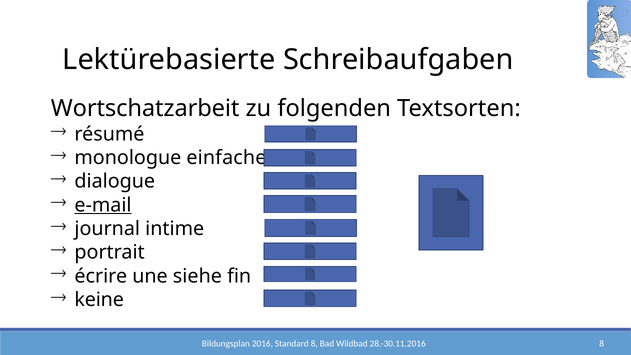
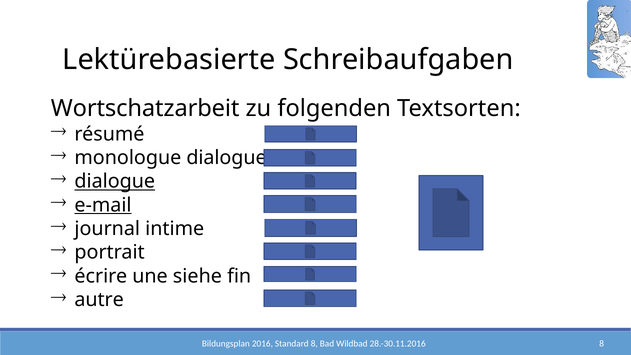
monologue einfache: einfache -> dialogue
dialogue at (115, 181) underline: none -> present
keine: keine -> autre
